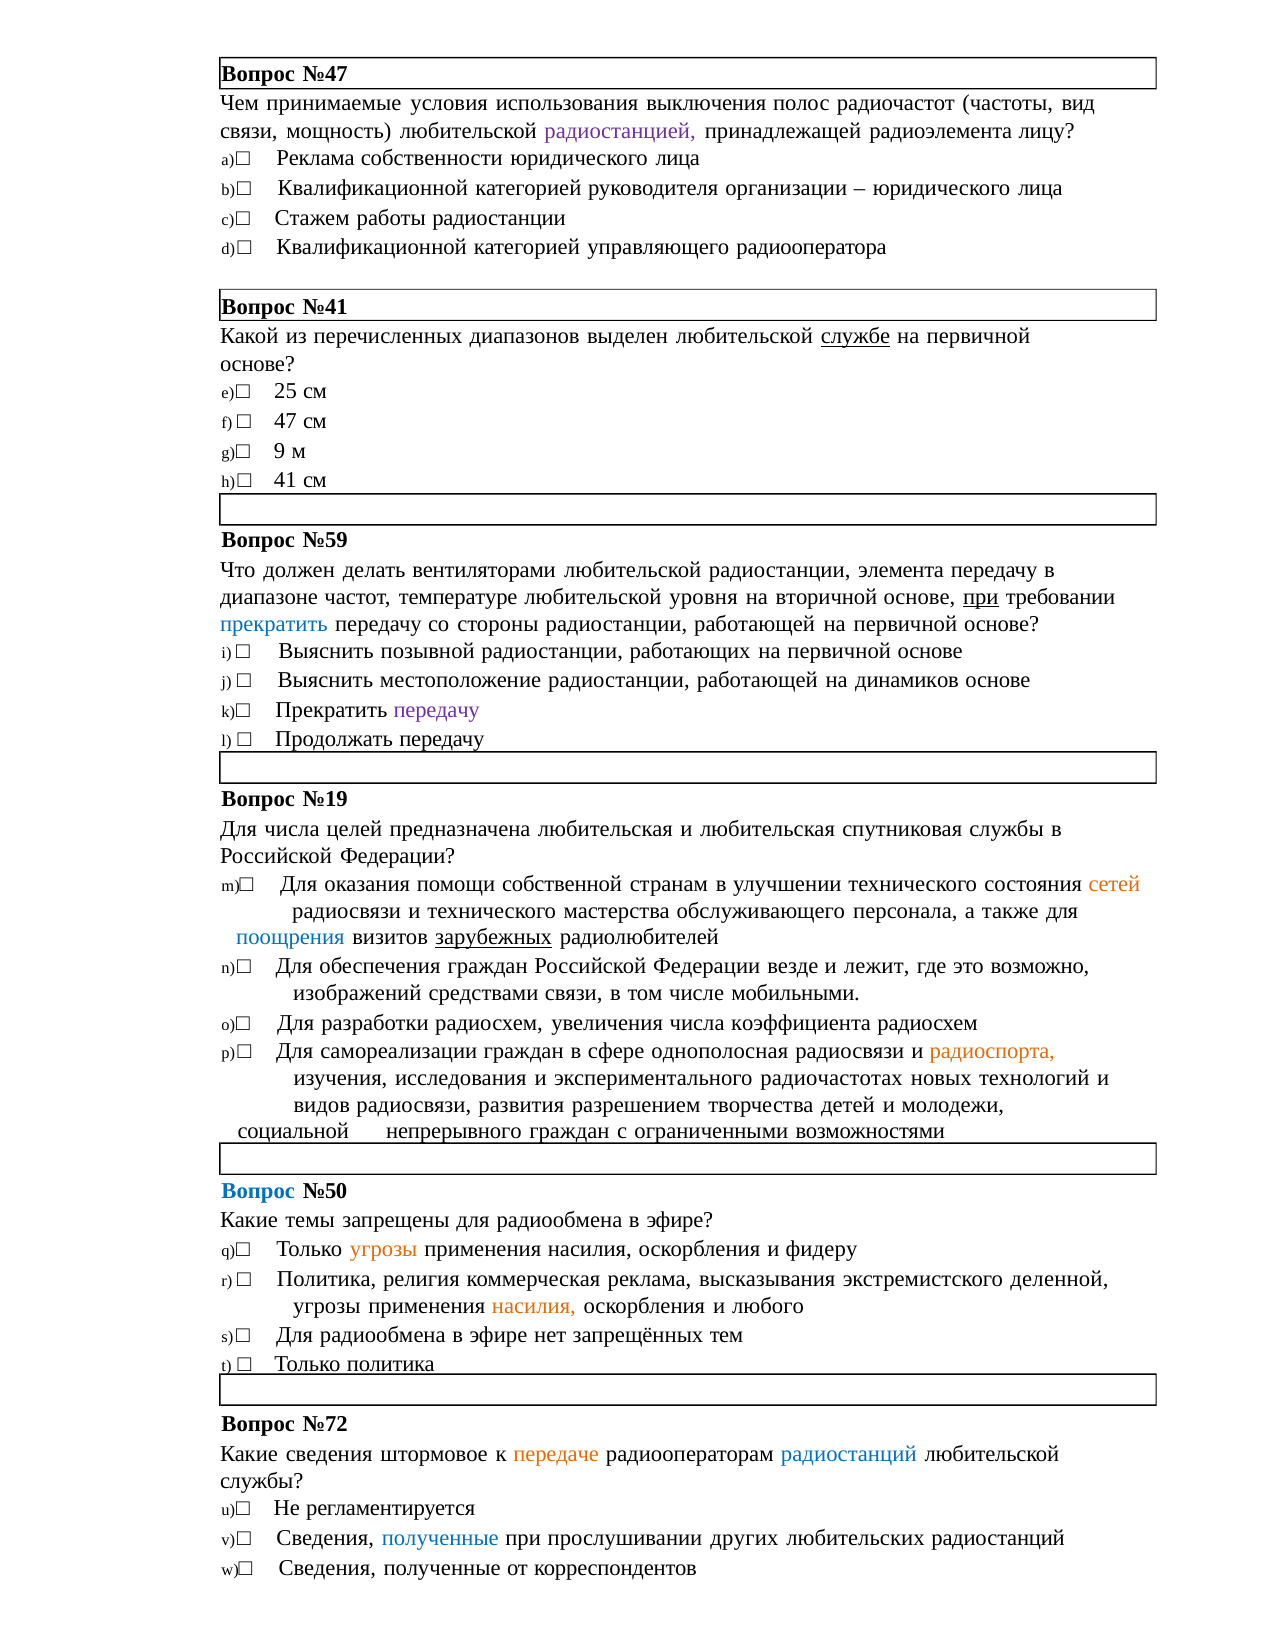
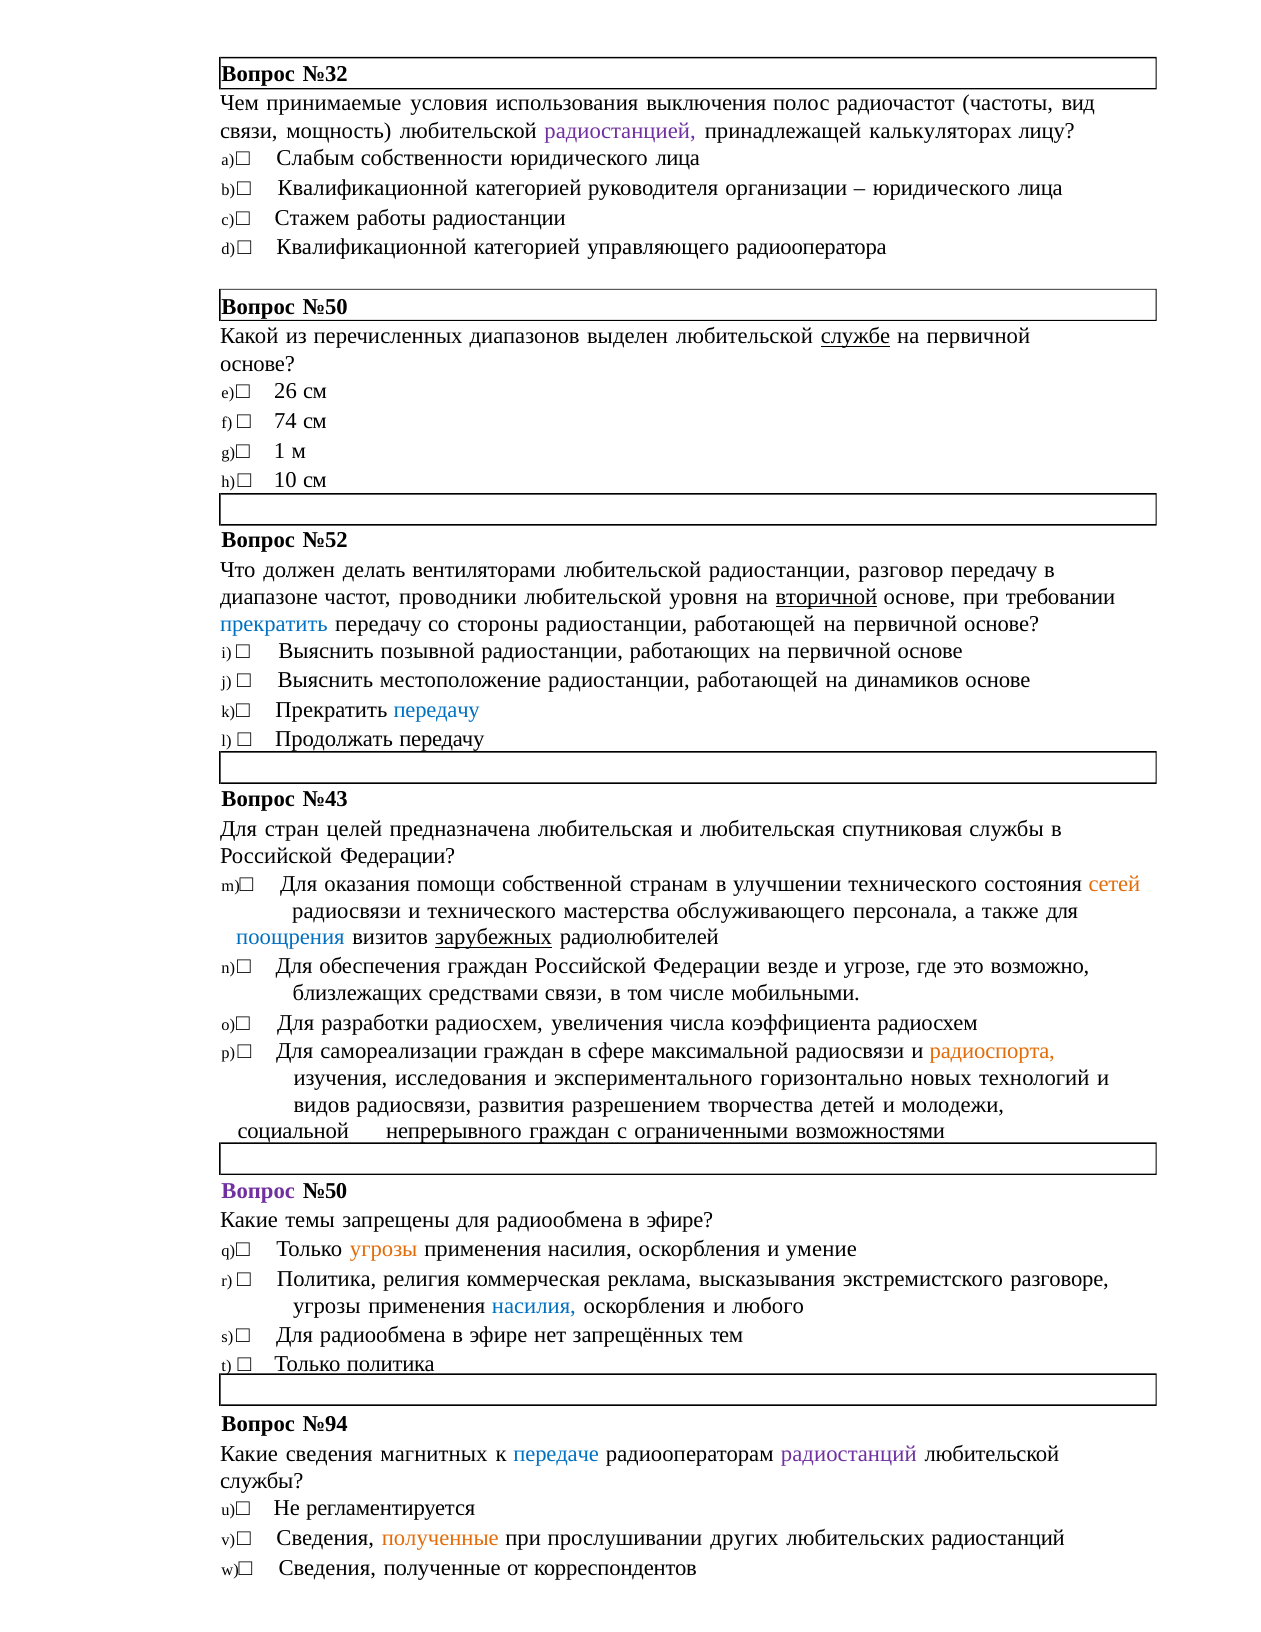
№47: №47 -> №32
радиоэлемента: радиоэлемента -> калькуляторах
Реклама at (316, 158): Реклама -> Слабым
№41 at (325, 307): №41 -> №50
25: 25 -> 26
47: 47 -> 74
9: 9 -> 1
41: 41 -> 10
№59: №59 -> №52
элемента: элемента -> разговор
температуре: температуре -> проводники
вторичной underline: none -> present
при at (981, 597) underline: present -> none
передачу at (437, 710) colour: purple -> blue
№19: №19 -> №43
Для числа: числа -> стран
лежит: лежит -> угрозе
изображений: изображений -> близлежащих
однополосная: однополосная -> максимальной
радиочастотах: радиочастотах -> горизонтально
Вопрос at (258, 1191) colour: blue -> purple
фидеру: фидеру -> умение
деленной: деленной -> разговоре
насилия at (534, 1306) colour: orange -> blue
№72: №72 -> №94
штормовое: штормовое -> магнитных
передаче colour: orange -> blue
радиостанций at (849, 1454) colour: blue -> purple
полученные at (440, 1538) colour: blue -> orange
